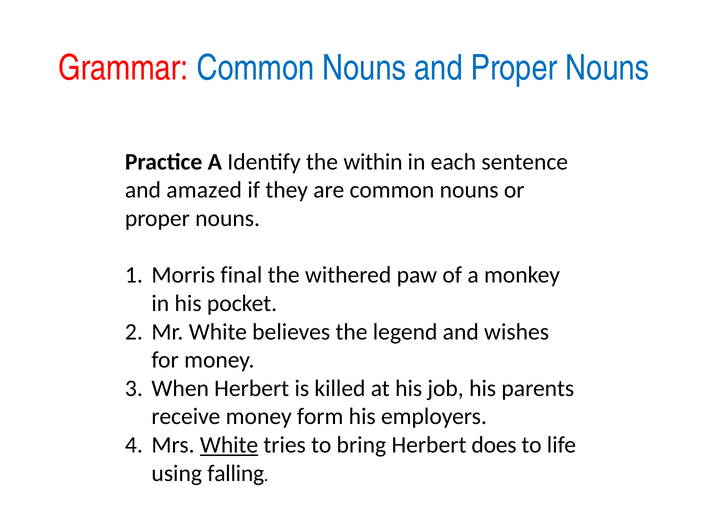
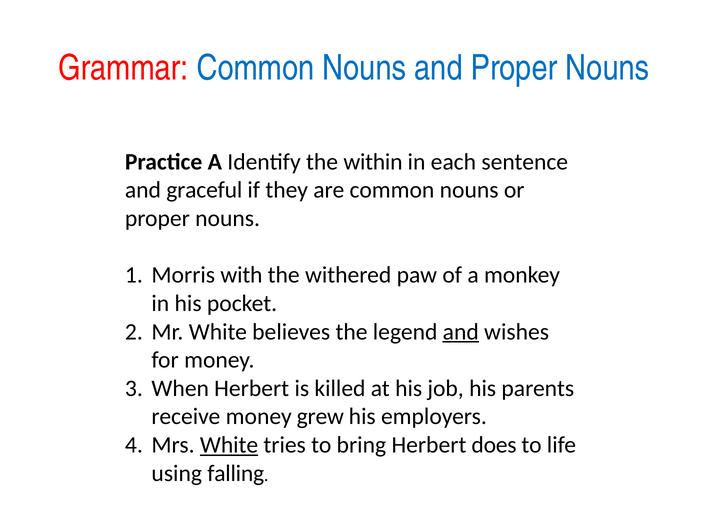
amazed: amazed -> graceful
final: final -> with
and at (461, 332) underline: none -> present
form: form -> grew
